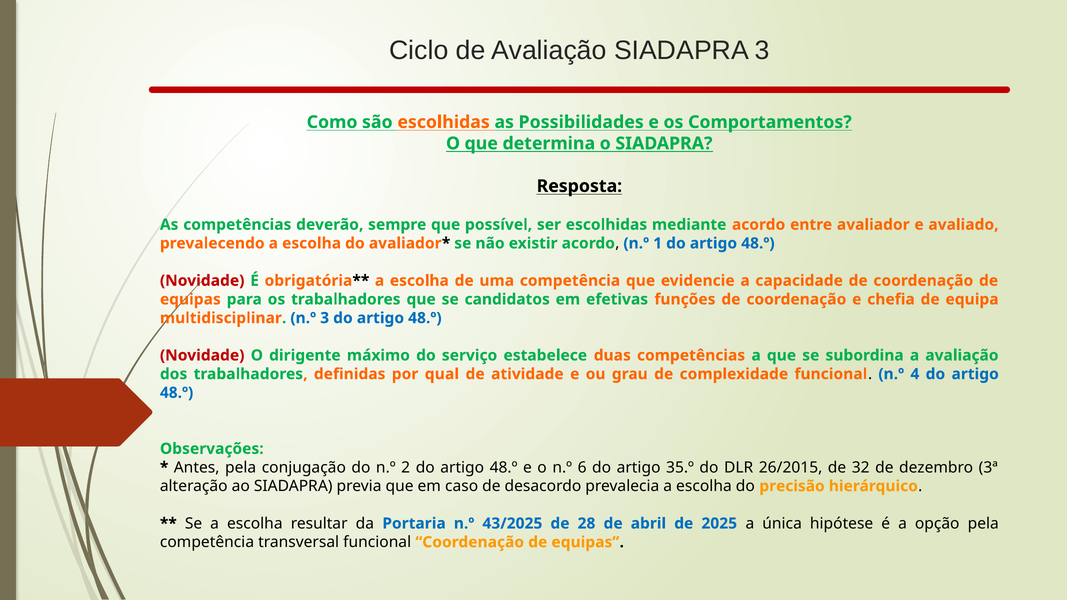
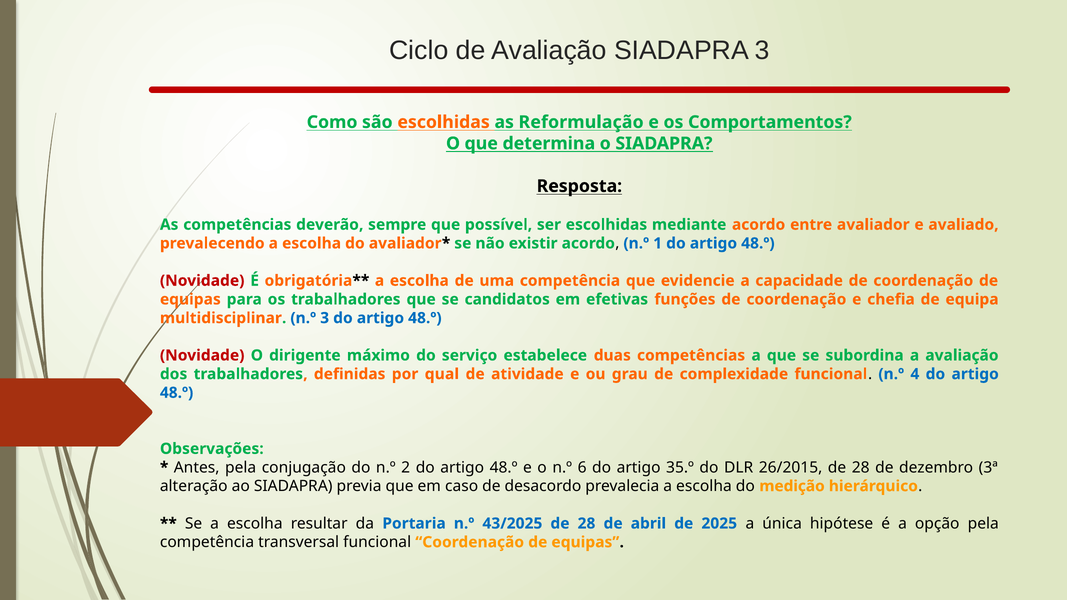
Possibilidades: Possibilidades -> Reformulação
26/2015 de 32: 32 -> 28
precisão: precisão -> medição
